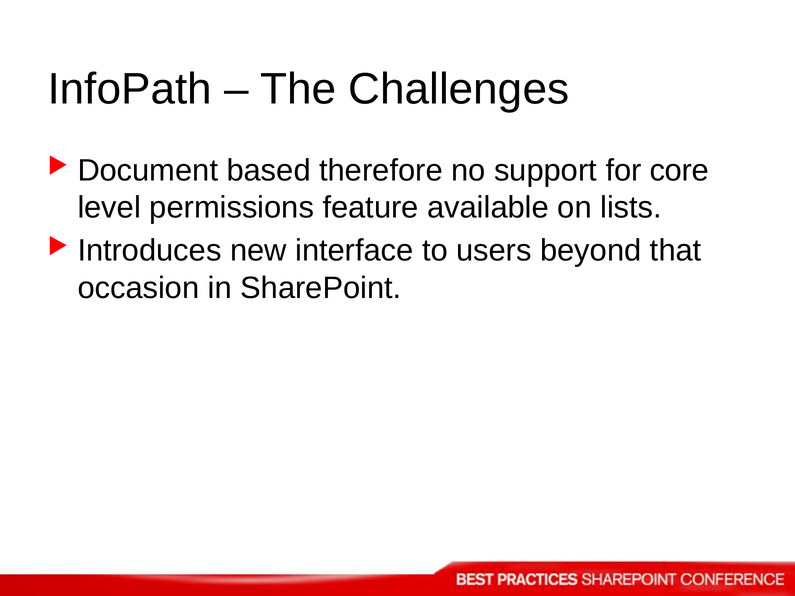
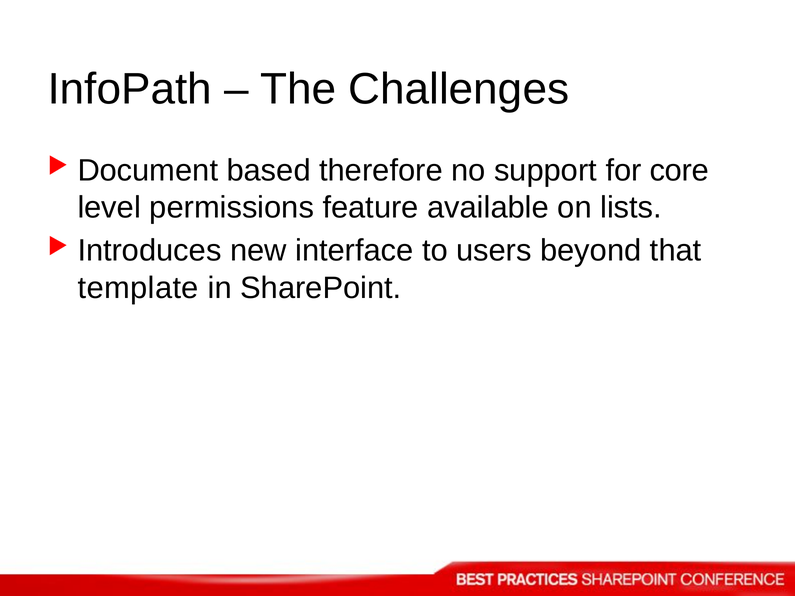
occasion: occasion -> template
